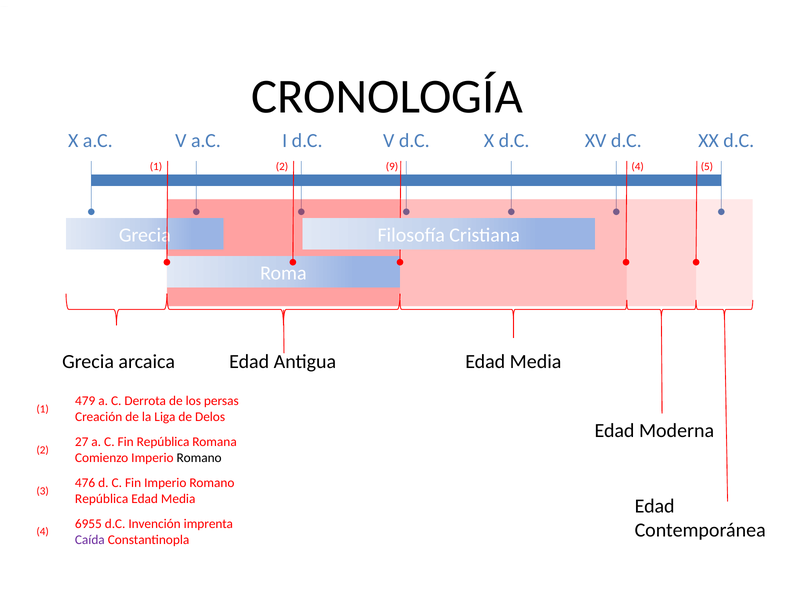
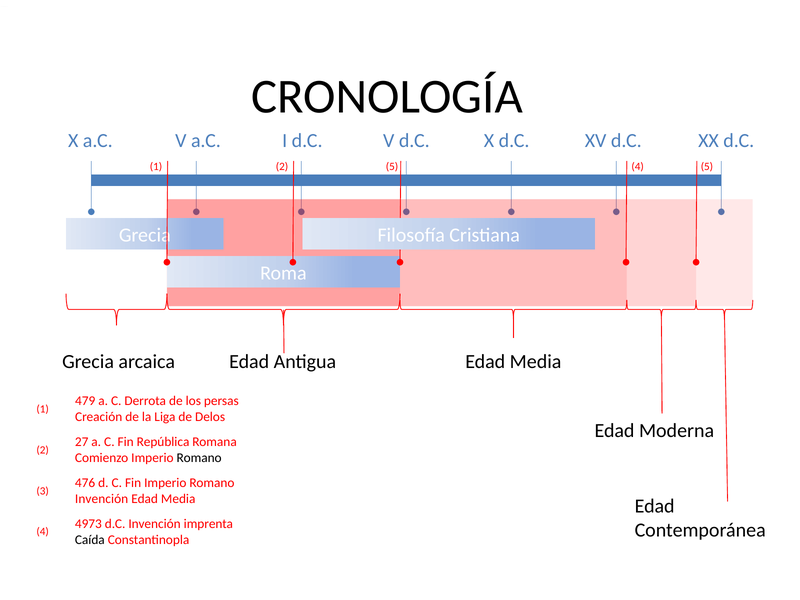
2 9: 9 -> 5
República at (102, 499): República -> Invención
6955: 6955 -> 4973
Caída colour: purple -> black
